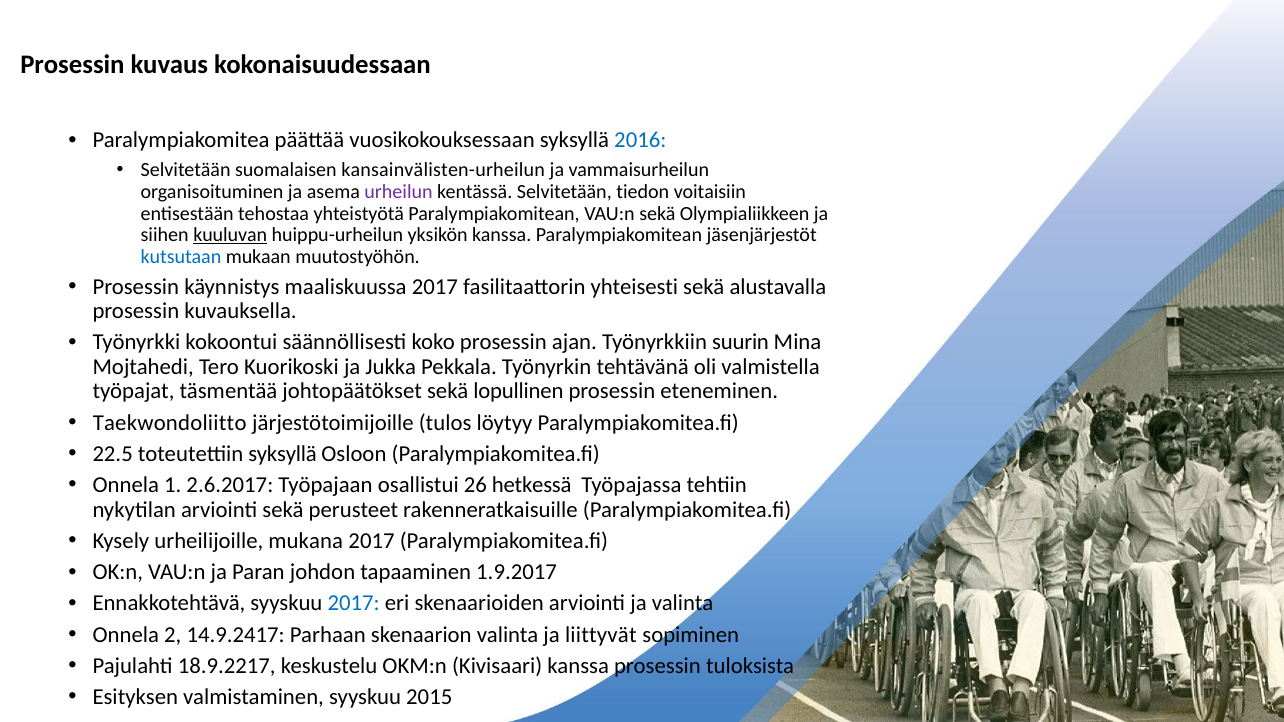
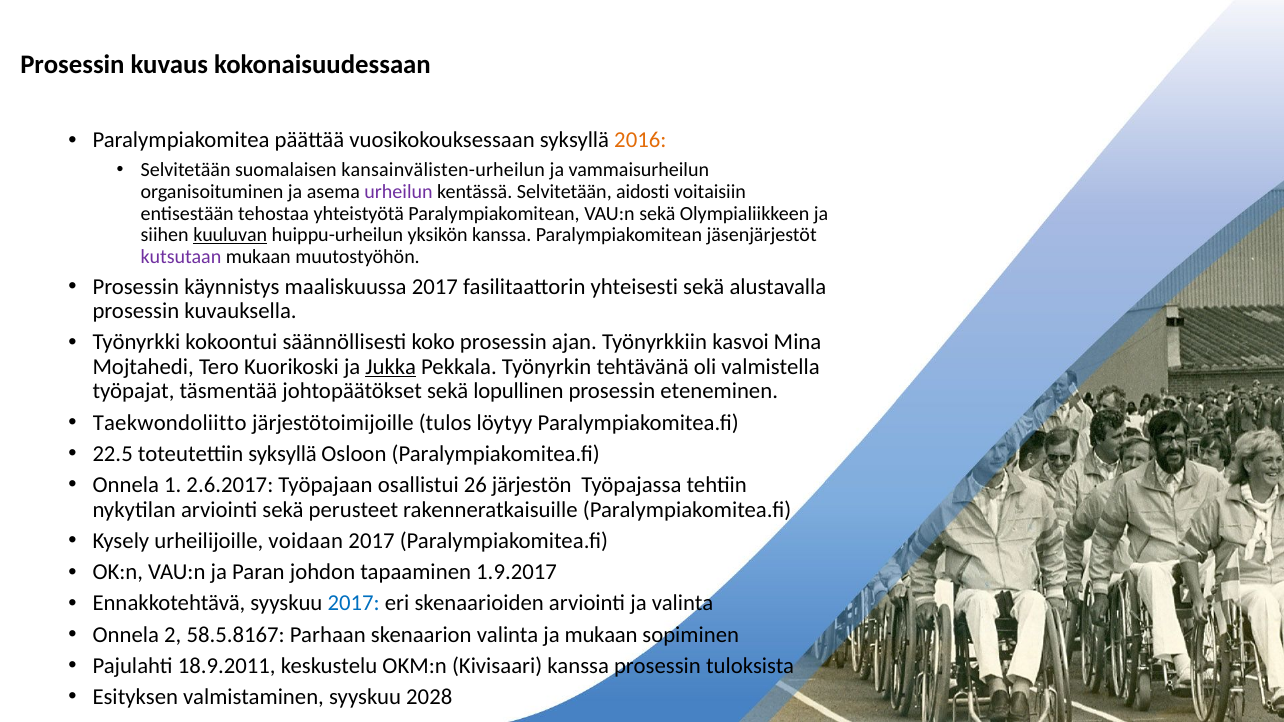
2016 colour: blue -> orange
tiedon: tiedon -> aidosti
kutsutaan colour: blue -> purple
suurin: suurin -> kasvoi
Jukka underline: none -> present
hetkessä: hetkessä -> järjestön
mukana: mukana -> voidaan
14.9.2417: 14.9.2417 -> 58.5.8167
ja liittyvät: liittyvät -> mukaan
18.9.2217: 18.9.2217 -> 18.9.2011
2015: 2015 -> 2028
